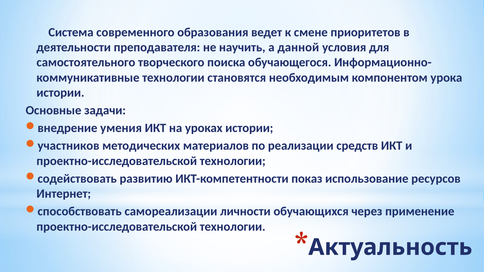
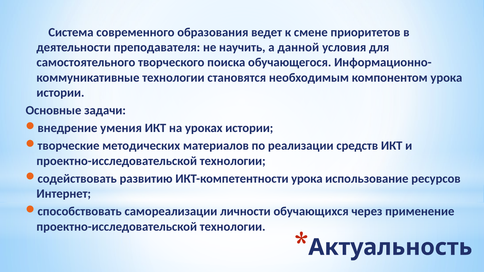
участников: участников -> творческие
ИКТ-компетентности показ: показ -> урока
